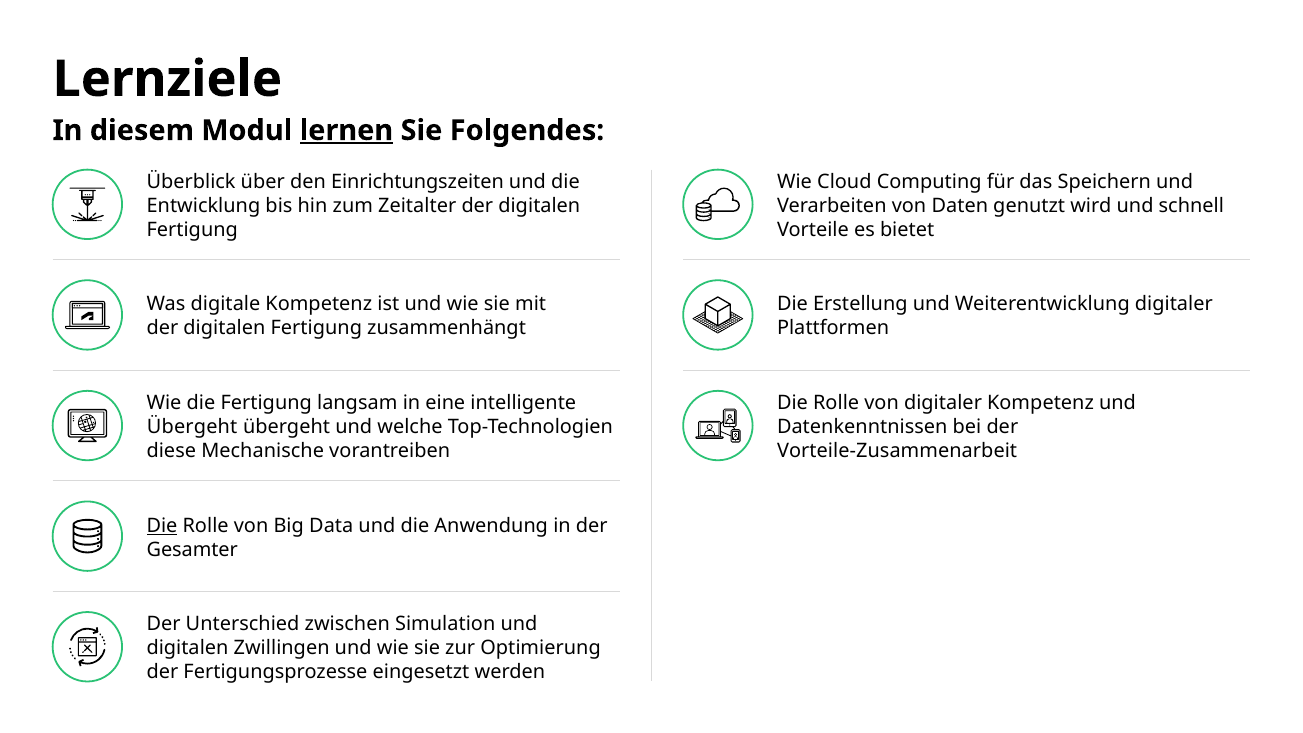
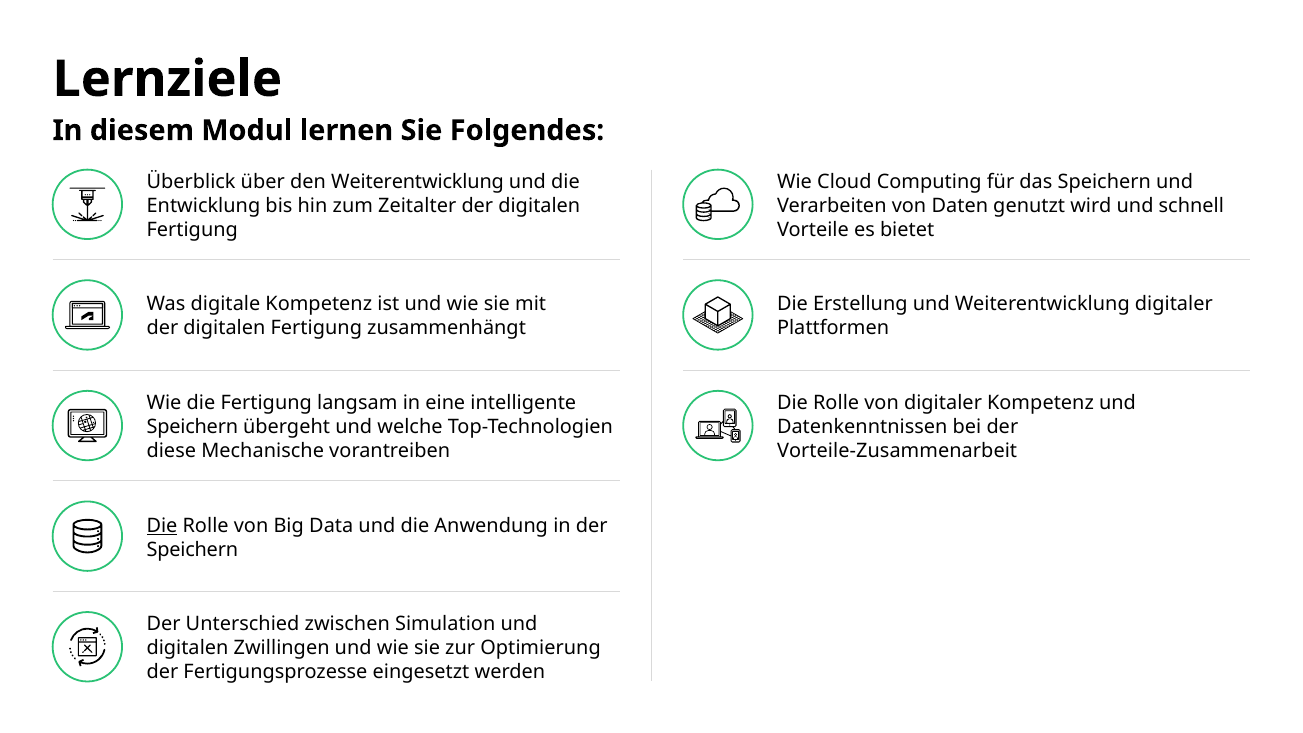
lernen underline: present -> none
den Einrichtungszeiten: Einrichtungszeiten -> Weiterentwicklung
Übergeht at (192, 427): Übergeht -> Speichern
Gesamter at (192, 549): Gesamter -> Speichern
